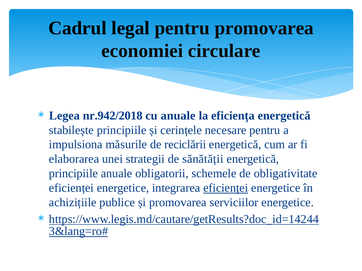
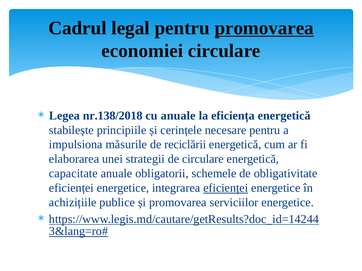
promovarea at (264, 28) underline: none -> present
nr.942/2018: nr.942/2018 -> nr.138/2018
de sănătății: sănătății -> circulare
principiile at (73, 174): principiile -> capacitate
